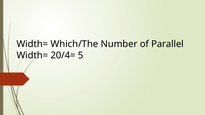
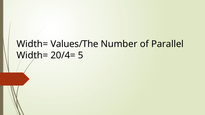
Which/The: Which/The -> Values/The
